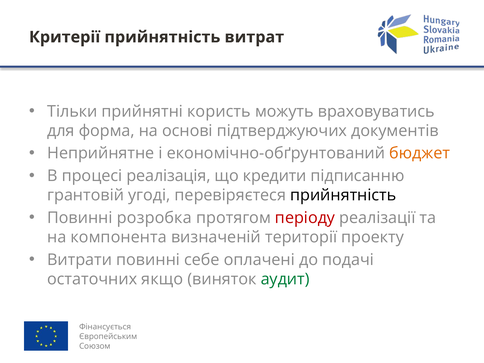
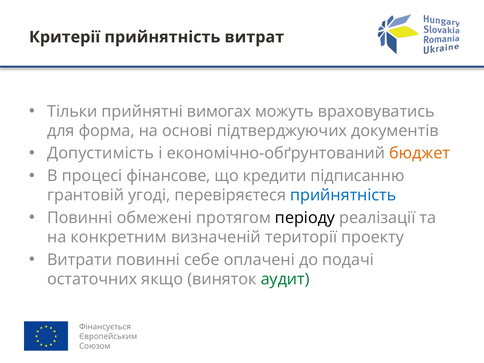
користь: користь -> вимогах
Неприйнятне: Неприйнятне -> Допустимість
реалізація: реалізація -> фінансове
прийнятність at (343, 195) colour: black -> blue
розробка: розробка -> обмежені
періоду colour: red -> black
компонента: компонента -> конкретним
